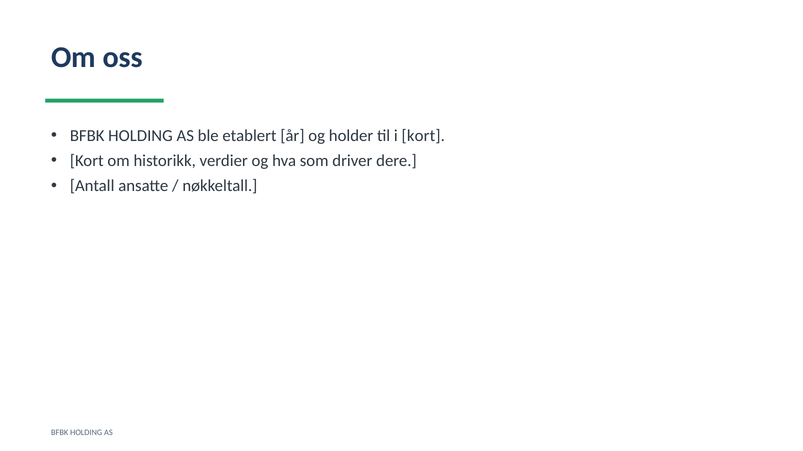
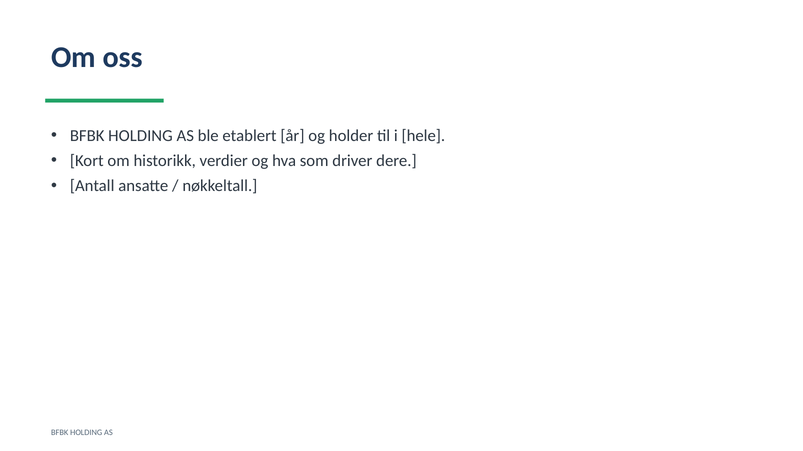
i kort: kort -> hele
